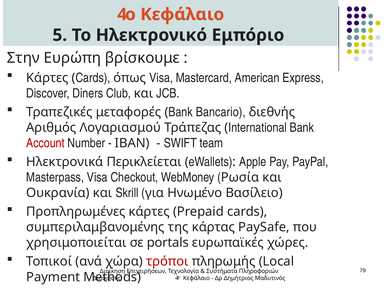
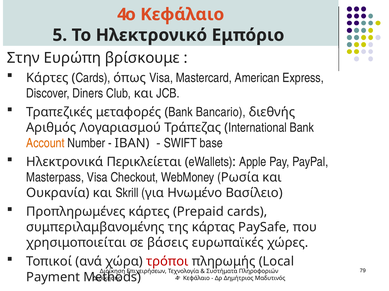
Account colour: red -> orange
team: team -> base
portals: portals -> βάσεις
